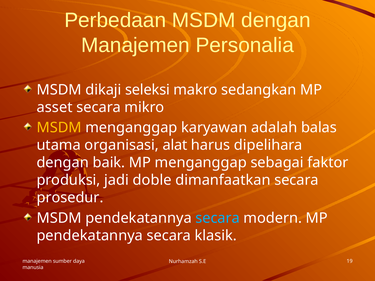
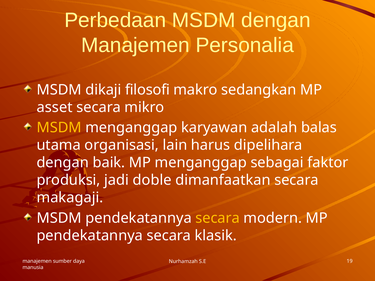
seleksi: seleksi -> filosofi
alat: alat -> lain
prosedur: prosedur -> makagaji
secara at (218, 218) colour: light blue -> yellow
